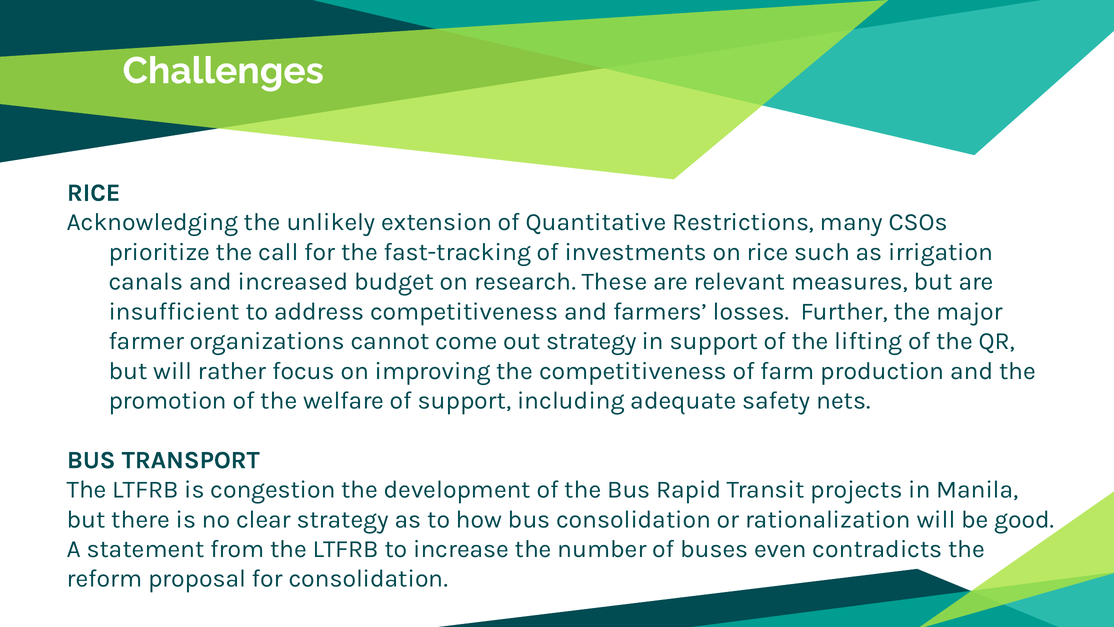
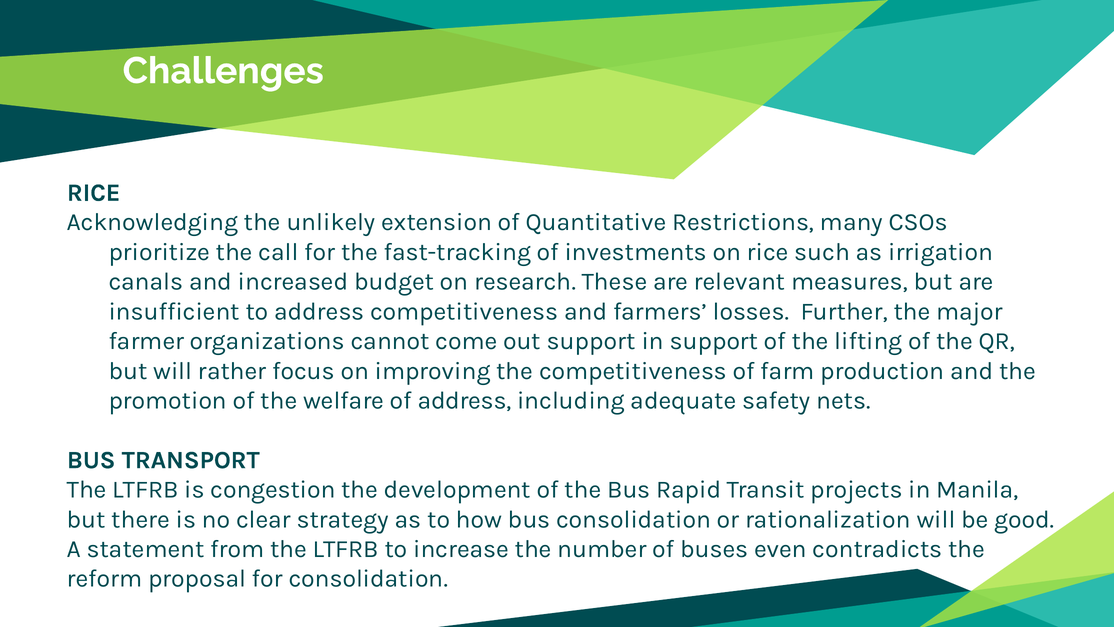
out strategy: strategy -> support
of support: support -> address
